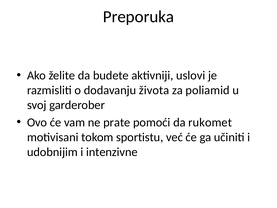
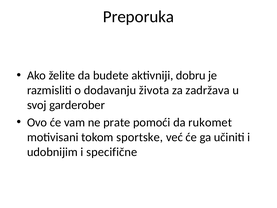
uslovi: uslovi -> dobru
poliamid: poliamid -> zadržava
sportistu: sportistu -> sportske
intenzivne: intenzivne -> specifične
